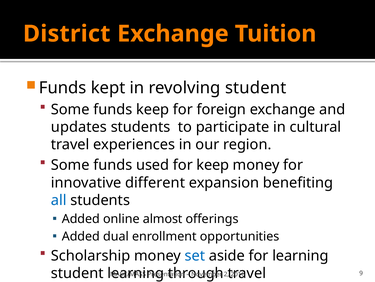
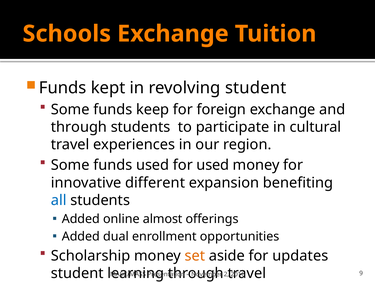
District: District -> Schools
updates at (79, 127): updates -> through
for keep: keep -> used
set colour: blue -> orange
for learning: learning -> updates
